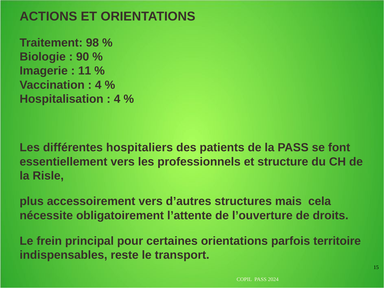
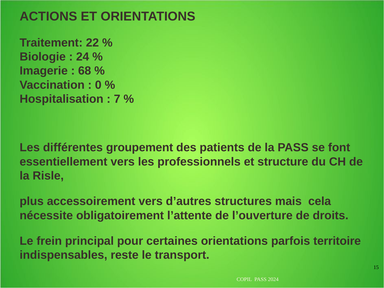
98: 98 -> 22
90: 90 -> 24
11: 11 -> 68
4 at (98, 85): 4 -> 0
4 at (117, 99): 4 -> 7
hospitaliers: hospitaliers -> groupement
